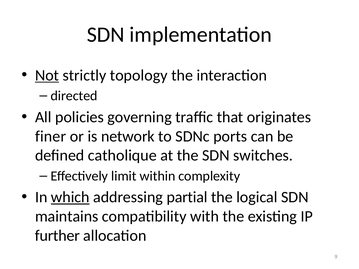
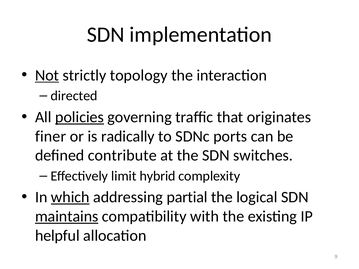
policies underline: none -> present
network: network -> radically
catholique: catholique -> contribute
within: within -> hybrid
maintains underline: none -> present
further: further -> helpful
